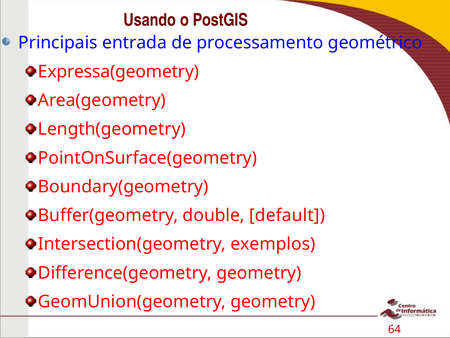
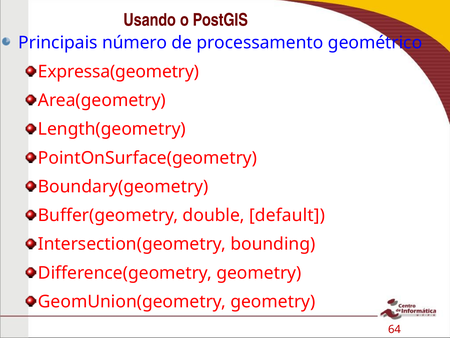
entrada: entrada -> número
exemplos: exemplos -> bounding
